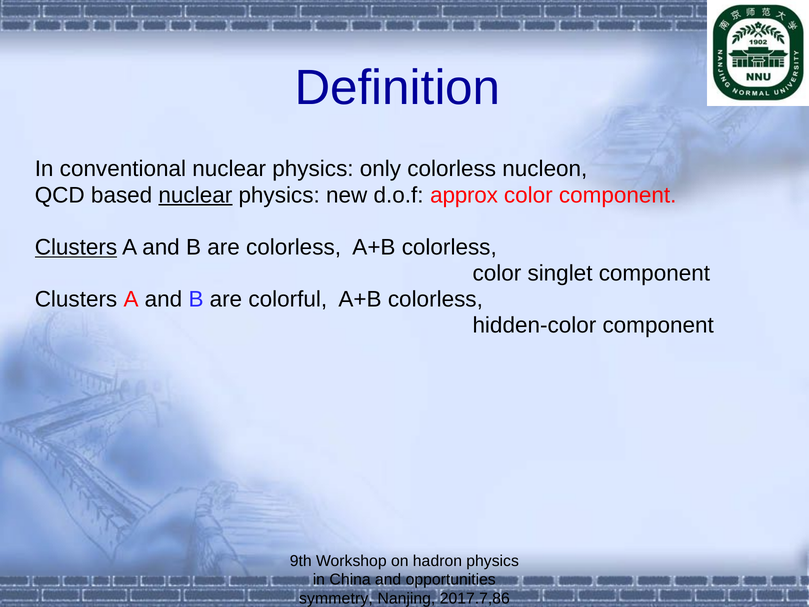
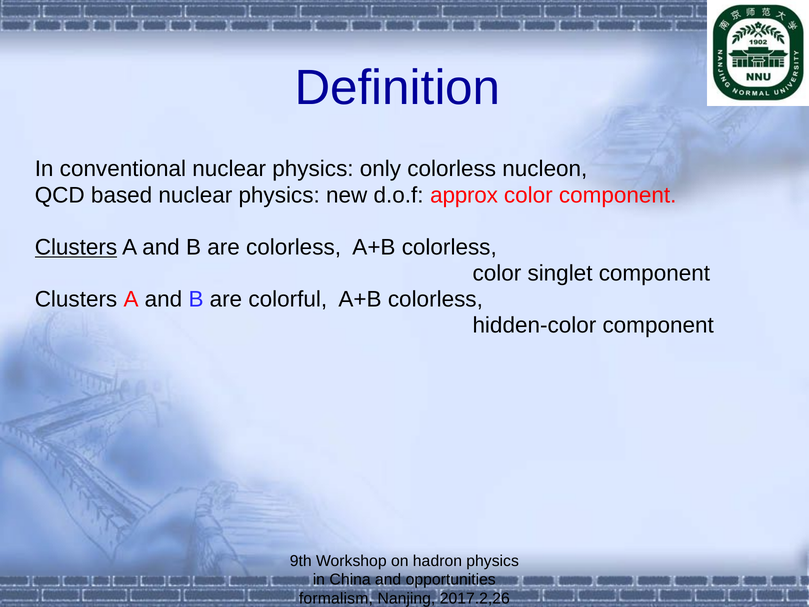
nuclear at (195, 195) underline: present -> none
symmetry: symmetry -> formalism
2017.7,86: 2017.7,86 -> 2017.2,26
